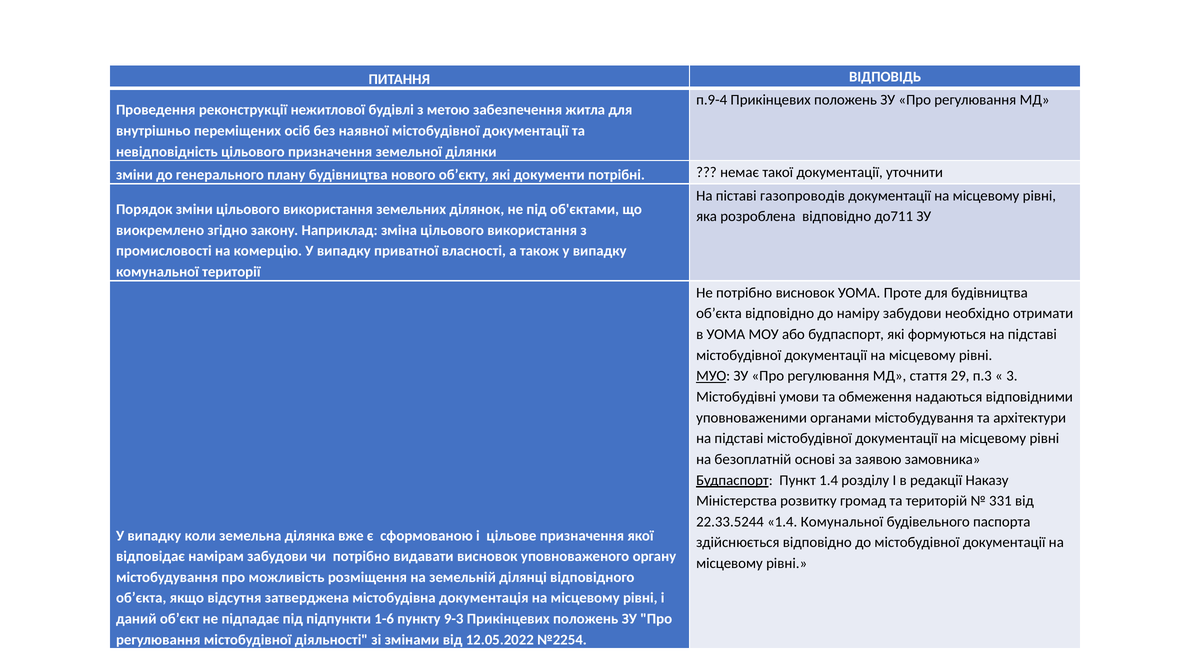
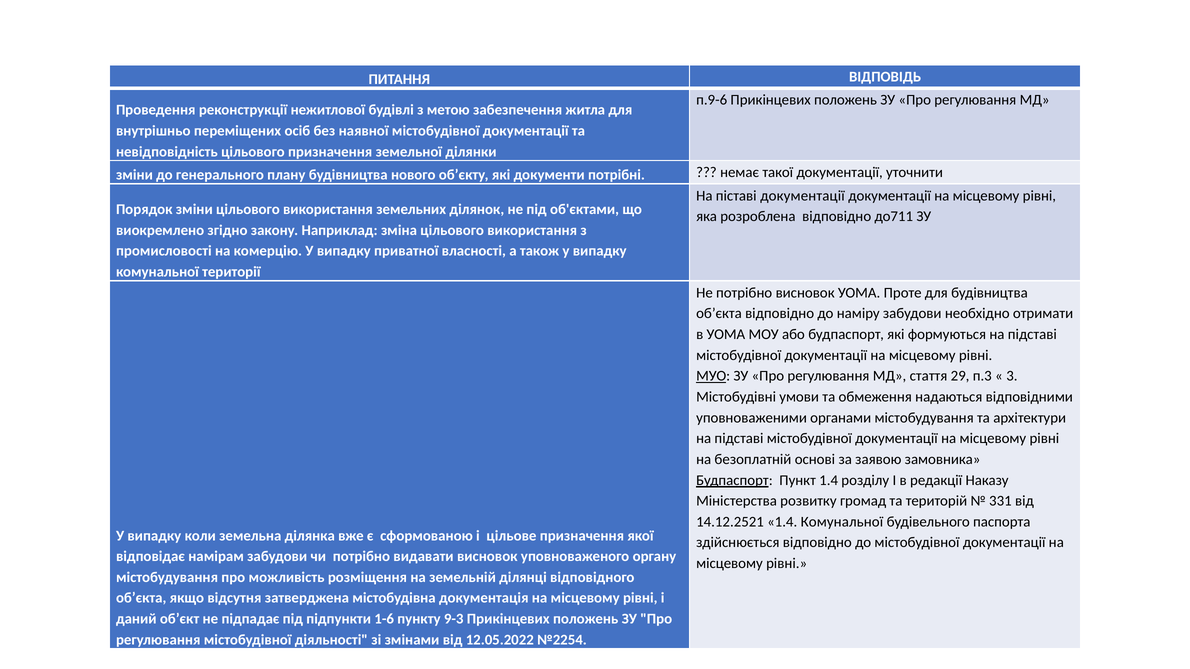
п.9-4: п.9-4 -> п.9-6
піставі газопроводів: газопроводів -> документації
22.33.5244: 22.33.5244 -> 14.12.2521
